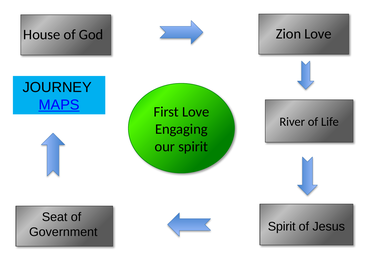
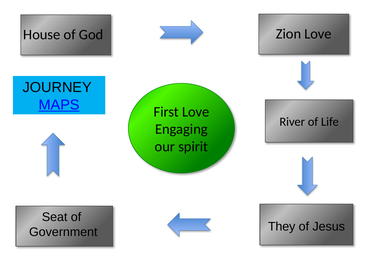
Spirit at (282, 227): Spirit -> They
